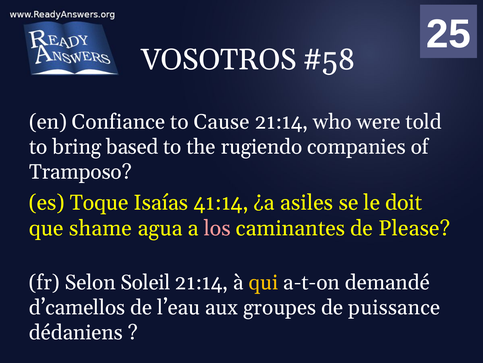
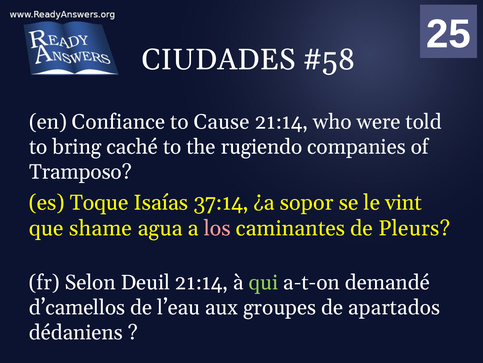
VOSOTROS: VOSOTROS -> CIUDADES
based: based -> caché
41:14: 41:14 -> 37:14
asiles: asiles -> sopor
doit: doit -> vint
Please: Please -> Pleurs
Soleil: Soleil -> Deuil
qui colour: yellow -> light green
puissance: puissance -> apartados
